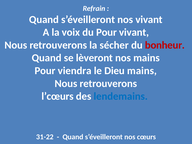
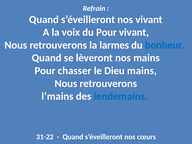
sécher: sécher -> larmes
bonheur colour: red -> blue
viendra: viendra -> chasser
l’cœurs: l’cœurs -> l’mains
